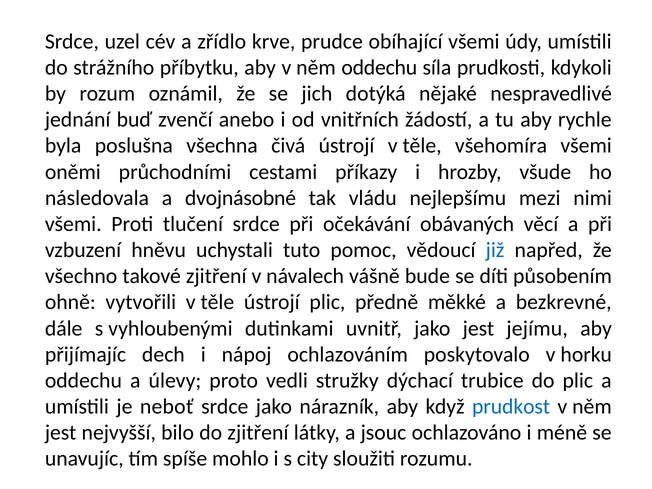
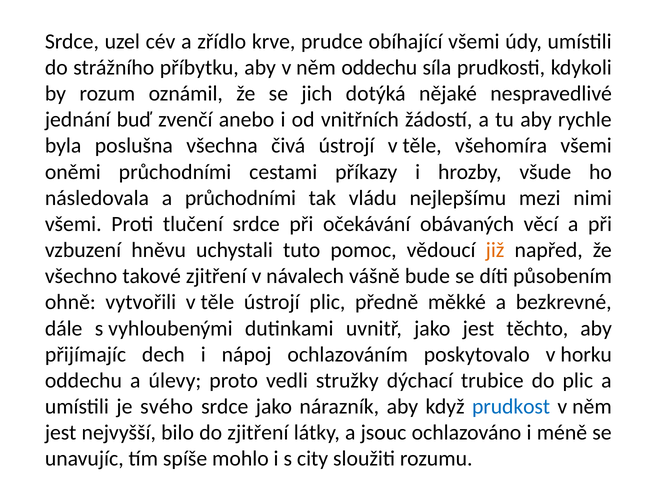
a dvojnásobné: dvojnásobné -> průchodními
již colour: blue -> orange
jejímu: jejímu -> těchto
neboť: neboť -> svého
